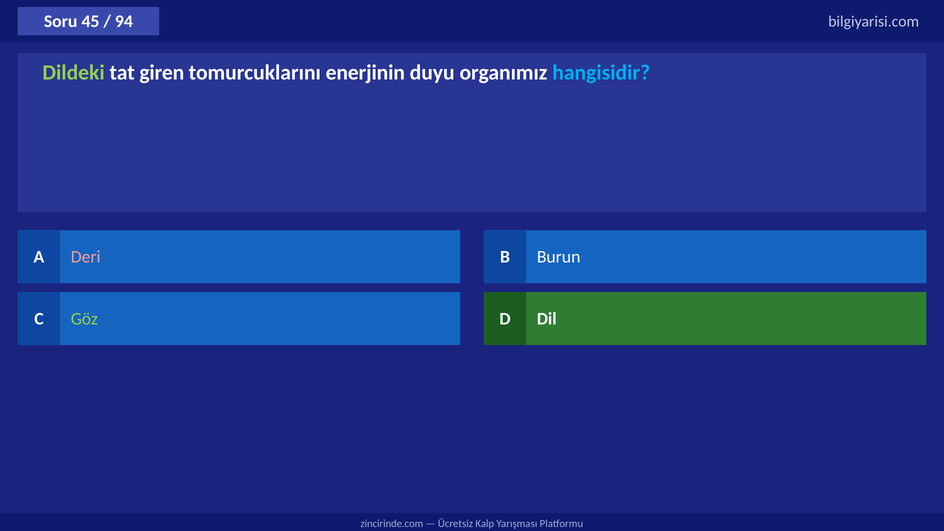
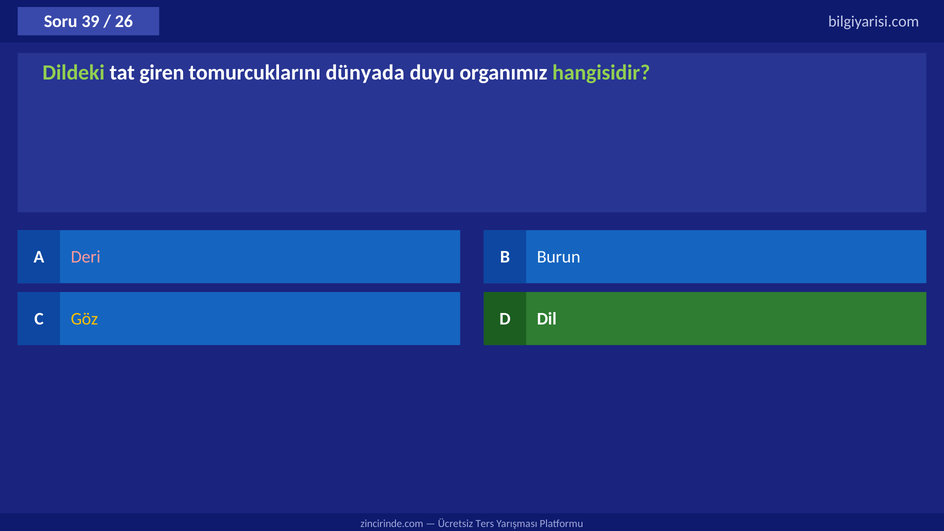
45: 45 -> 39
94: 94 -> 26
enerjinin: enerjinin -> dünyada
hangisidir colour: light blue -> light green
Göz colour: light green -> yellow
Kalp: Kalp -> Ters
